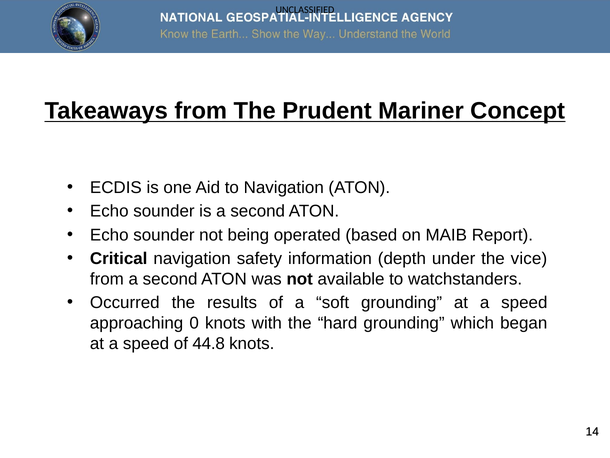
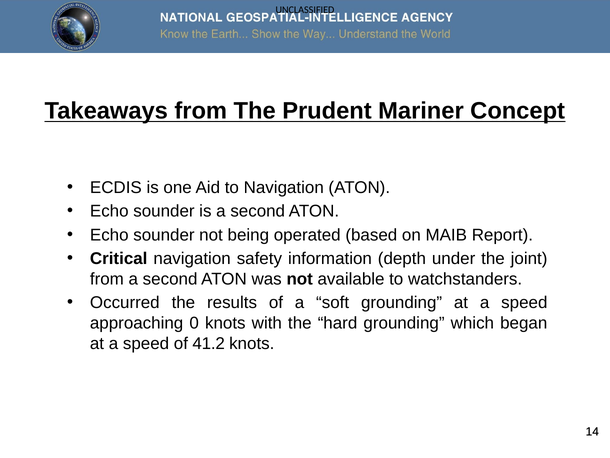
vice: vice -> joint
44.8: 44.8 -> 41.2
